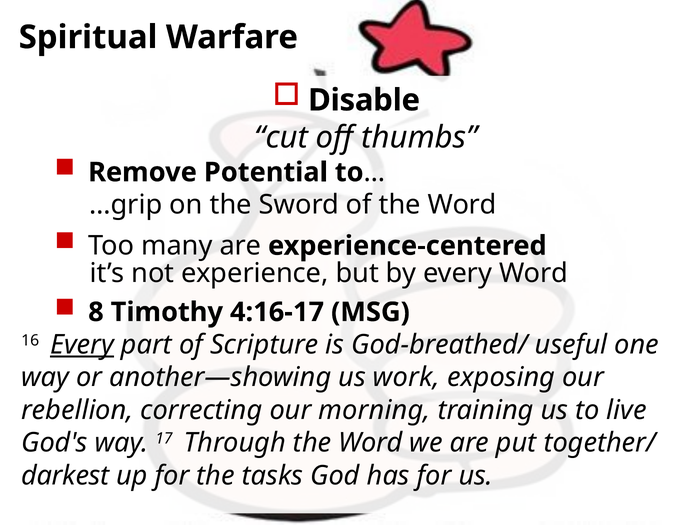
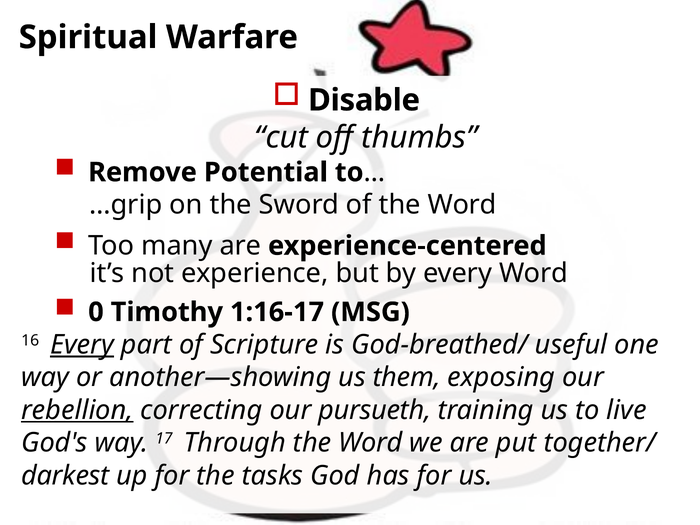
8: 8 -> 0
4:16-17: 4:16-17 -> 1:16-17
work: work -> them
rebellion underline: none -> present
morning: morning -> pursueth
